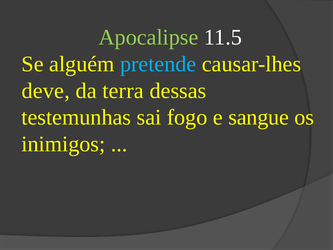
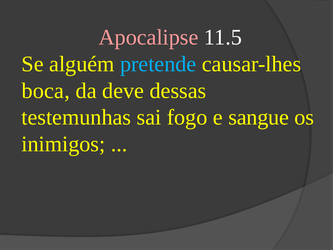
Apocalipse colour: light green -> pink
deve: deve -> boca
terra: terra -> deve
